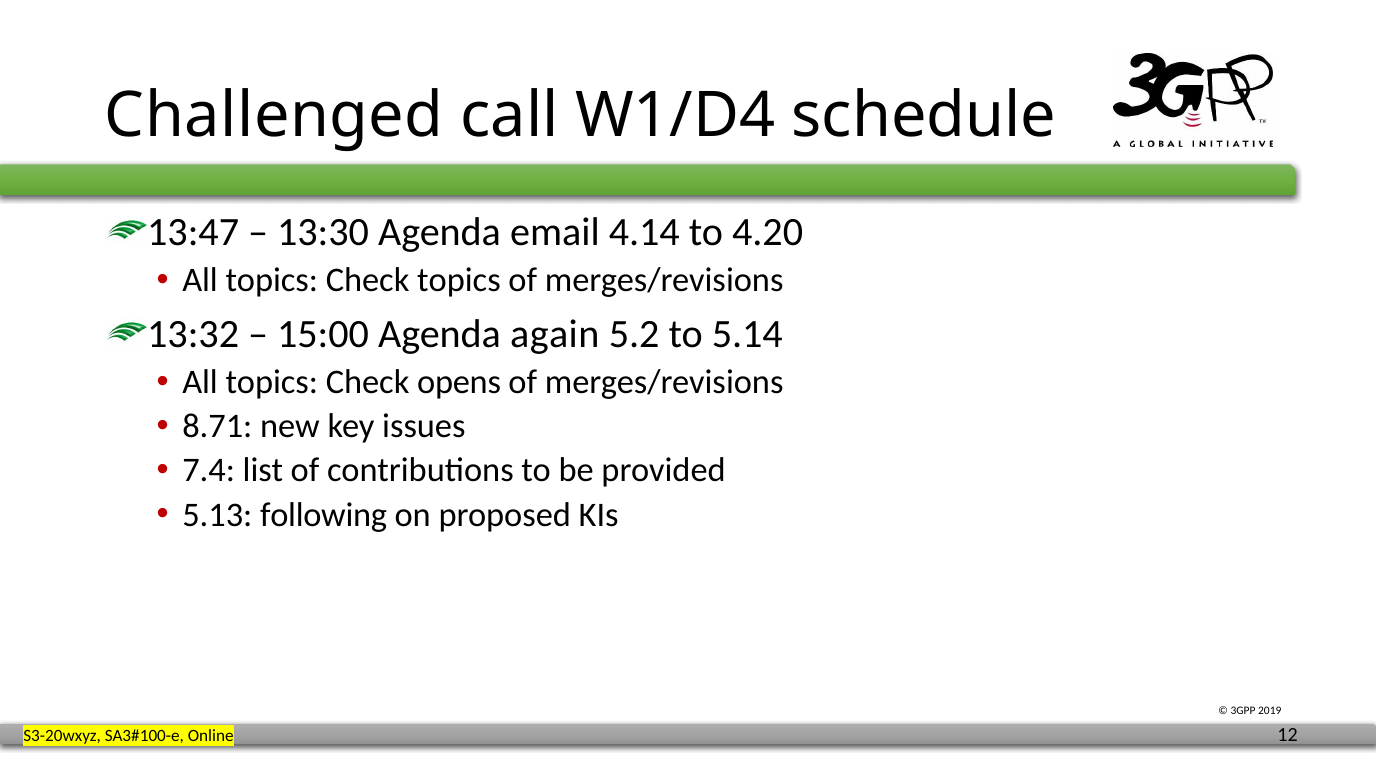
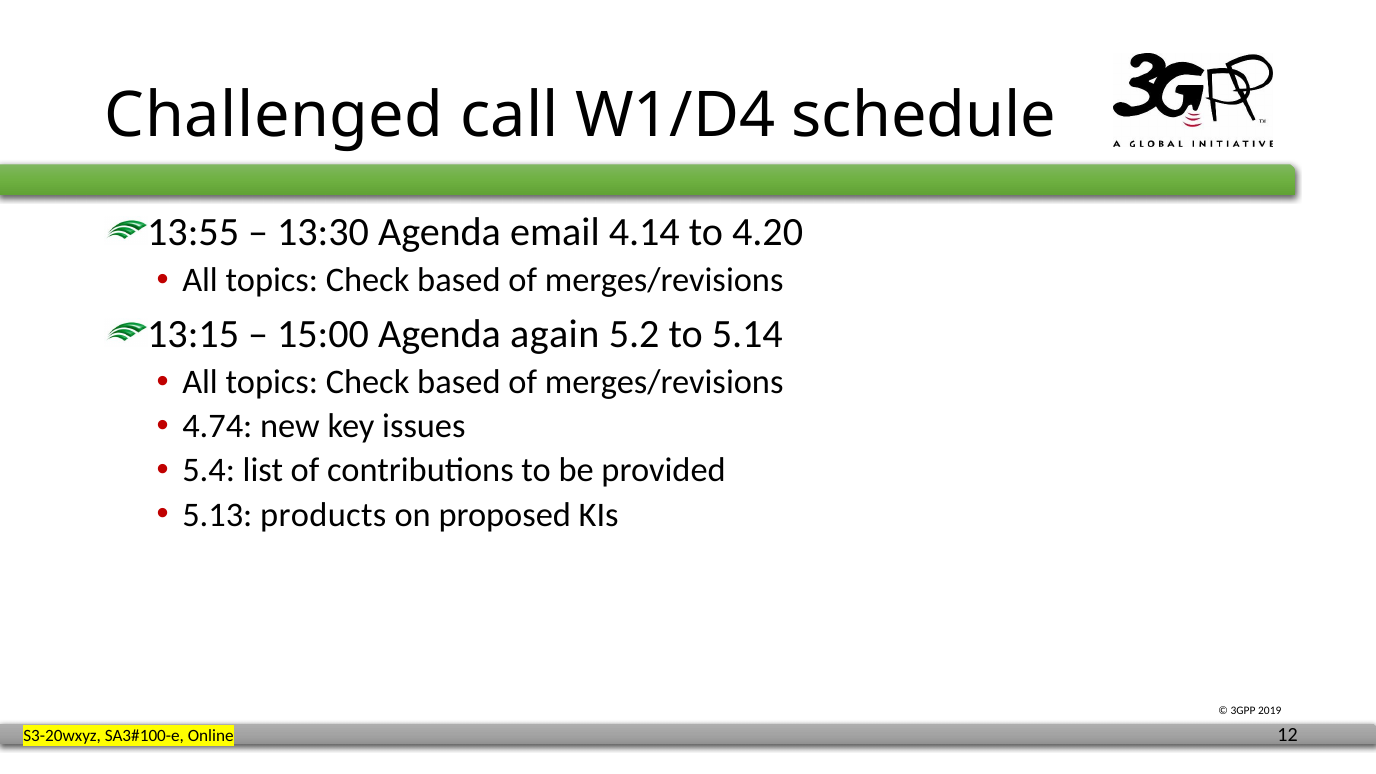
13:47: 13:47 -> 13:55
topics at (459, 280): topics -> based
13:32: 13:32 -> 13:15
opens at (459, 382): opens -> based
8.71: 8.71 -> 4.74
7.4: 7.4 -> 5.4
following: following -> products
